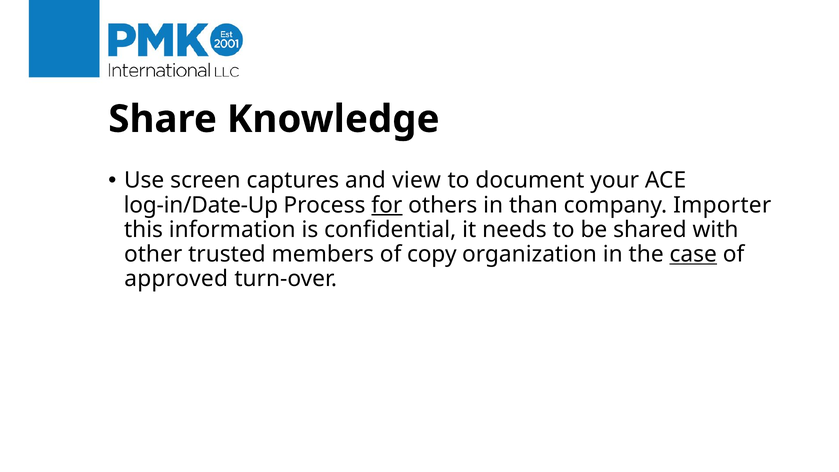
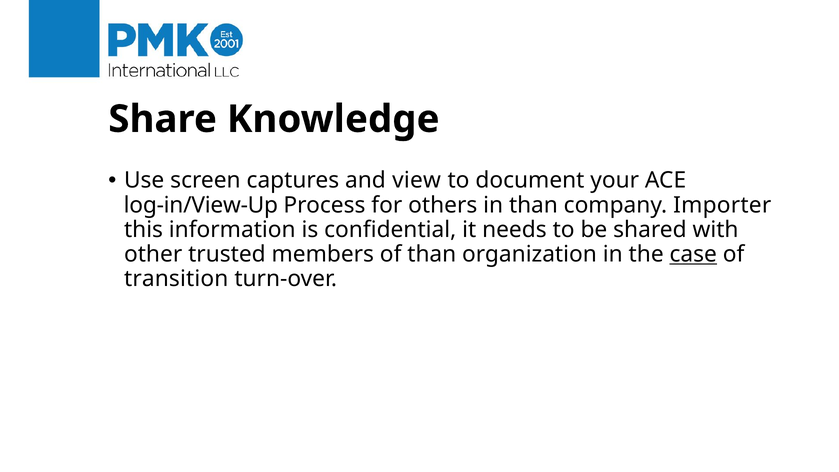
log-in/Date-Up: log-in/Date-Up -> log-in/View-Up
for underline: present -> none
of copy: copy -> than
approved: approved -> transition
